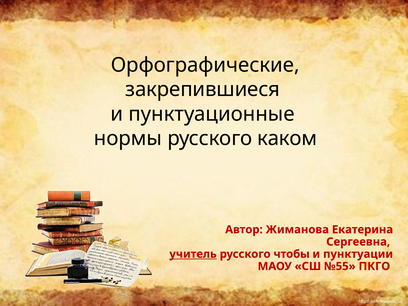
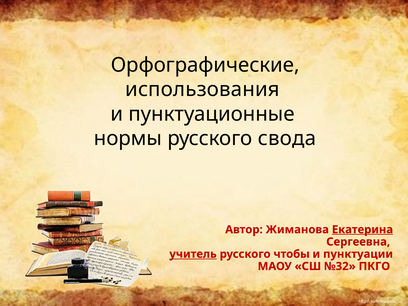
закрепившиеся: закрепившиеся -> использования
каком: каком -> свода
Екатерина underline: none -> present
№55: №55 -> №32
